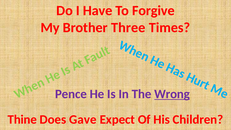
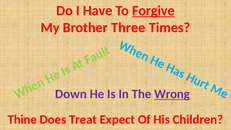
Forgive underline: none -> present
Pence: Pence -> Down
Gave: Gave -> Treat
